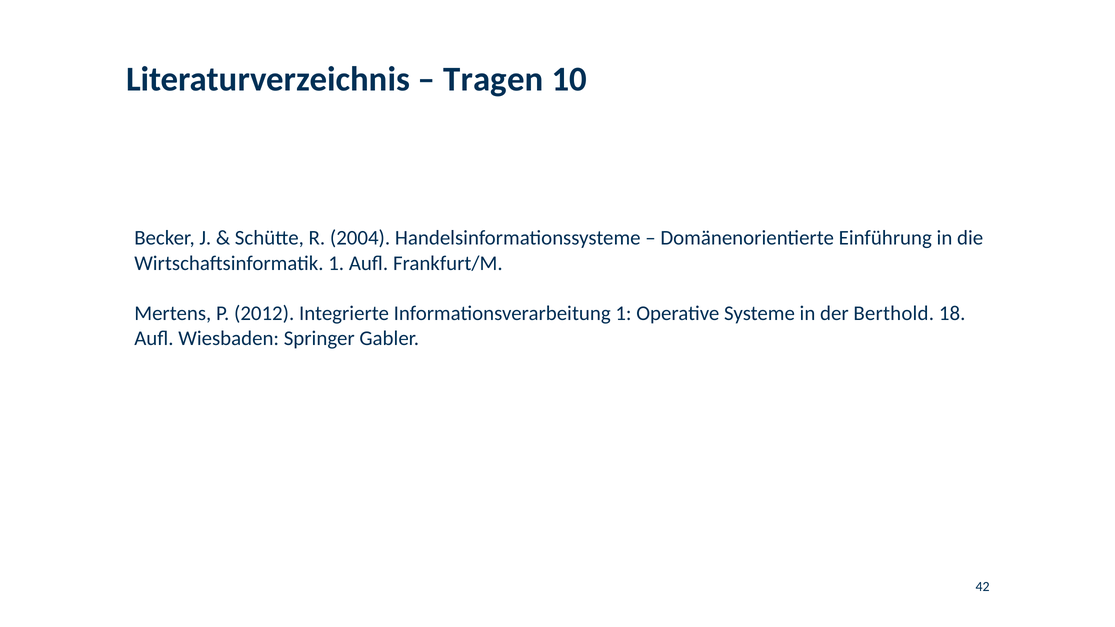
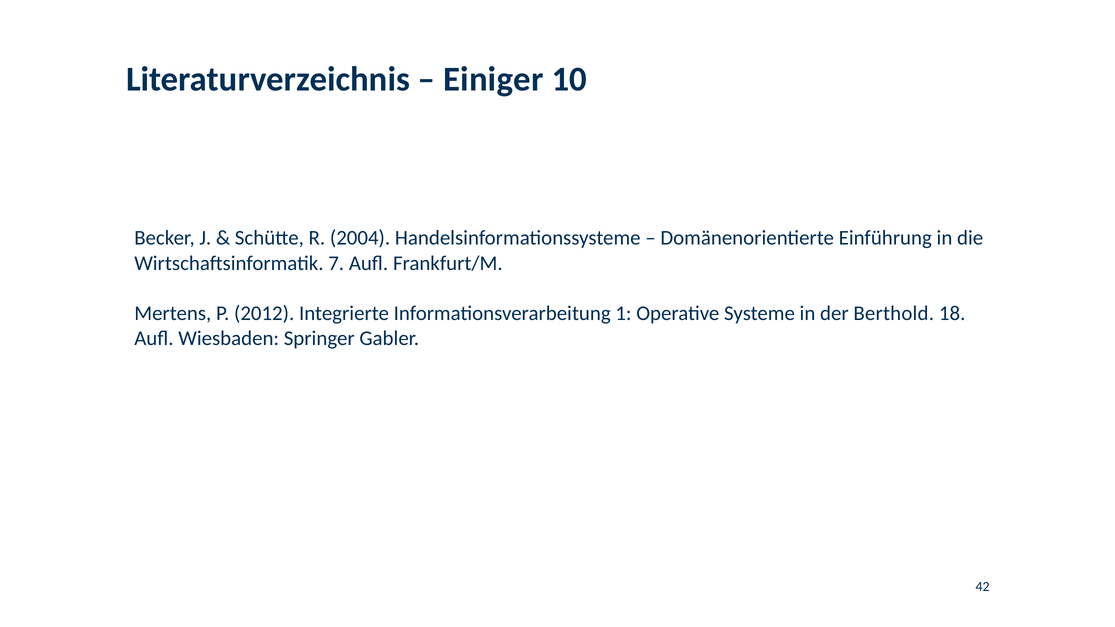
Tragen: Tragen -> Einiger
Wirtschaftsinformatik 1: 1 -> 7
